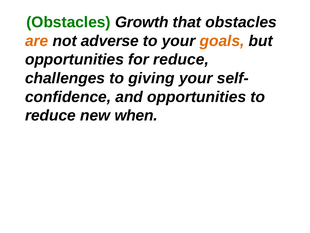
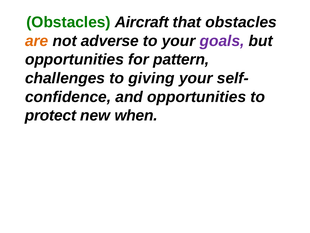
Growth: Growth -> Aircraft
goals colour: orange -> purple
for reduce: reduce -> pattern
reduce at (50, 115): reduce -> protect
